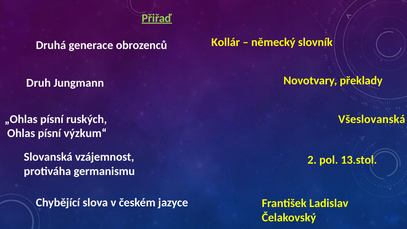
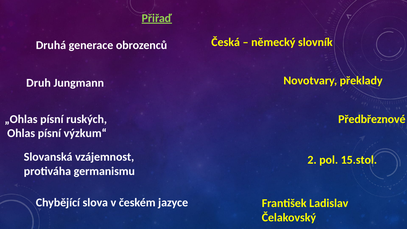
Kollár: Kollár -> Česká
Všeslovanská: Všeslovanská -> Předbřeznové
13.stol: 13.stol -> 15.stol
